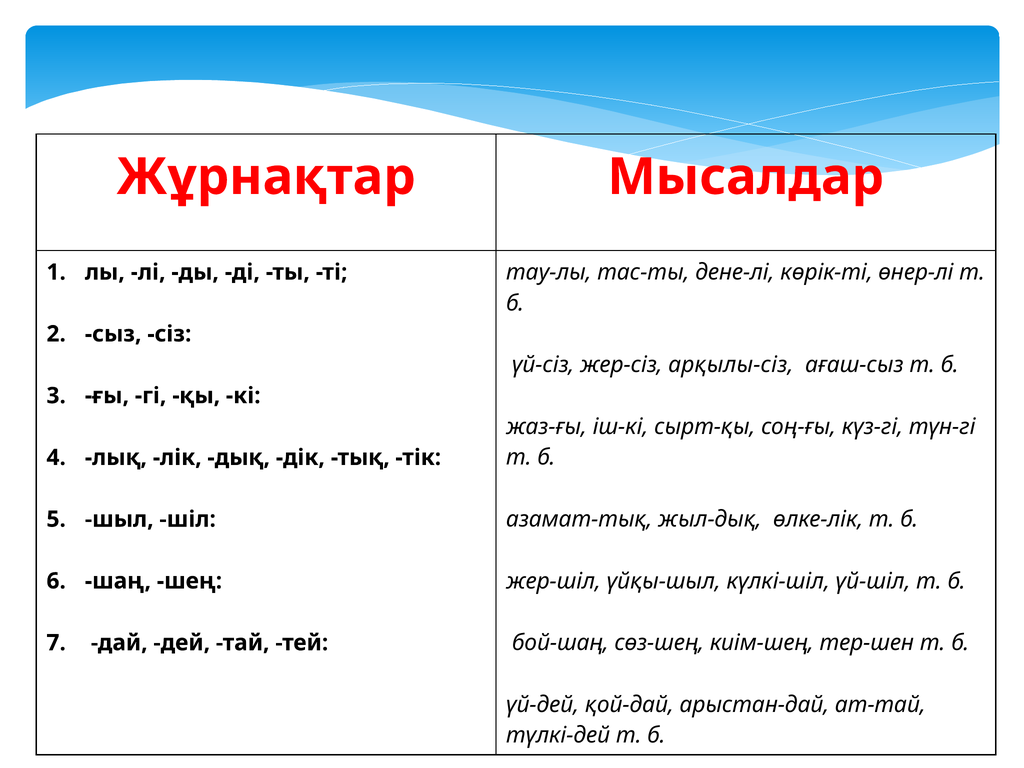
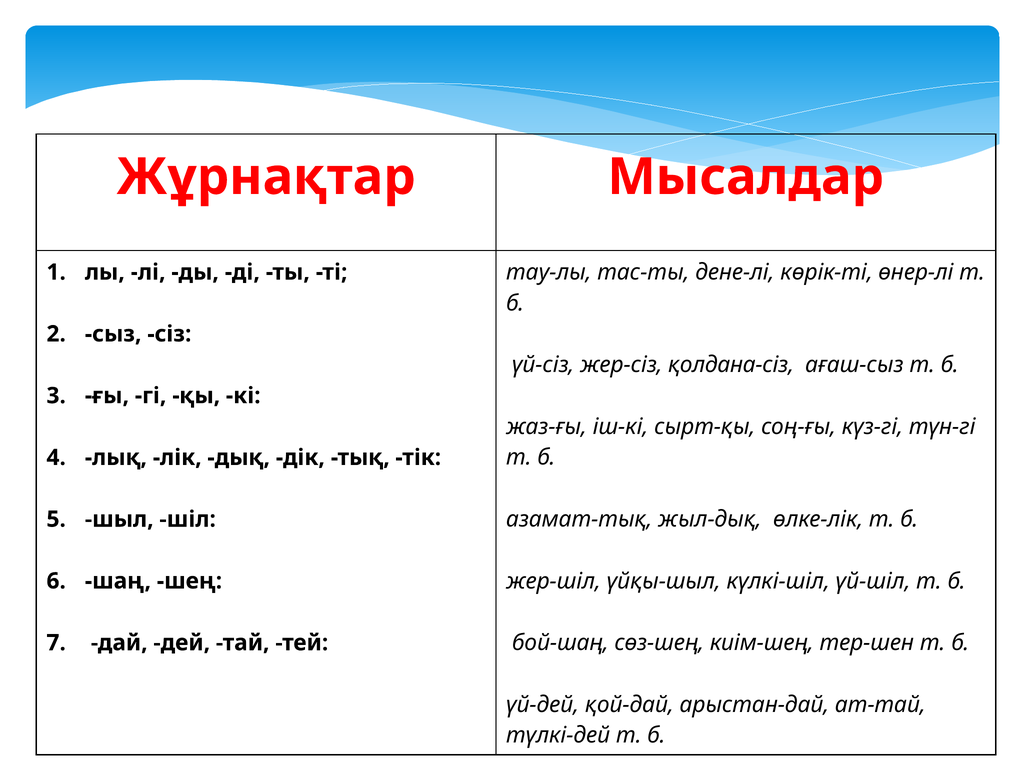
арқылы-сіз: арқылы-сіз -> қолдана-сіз
